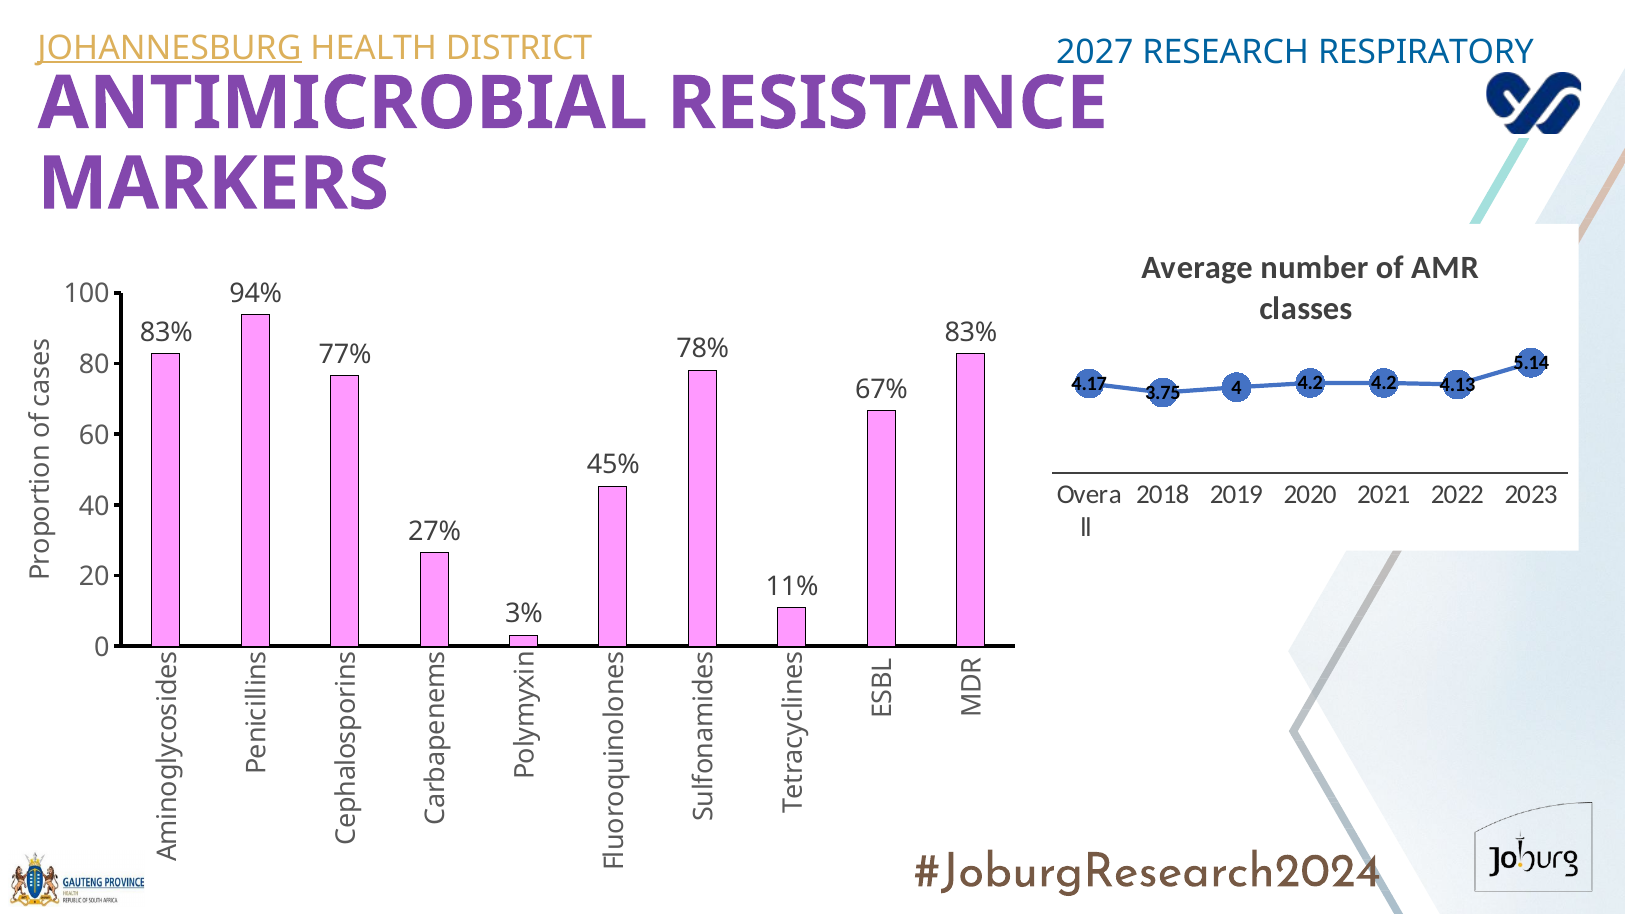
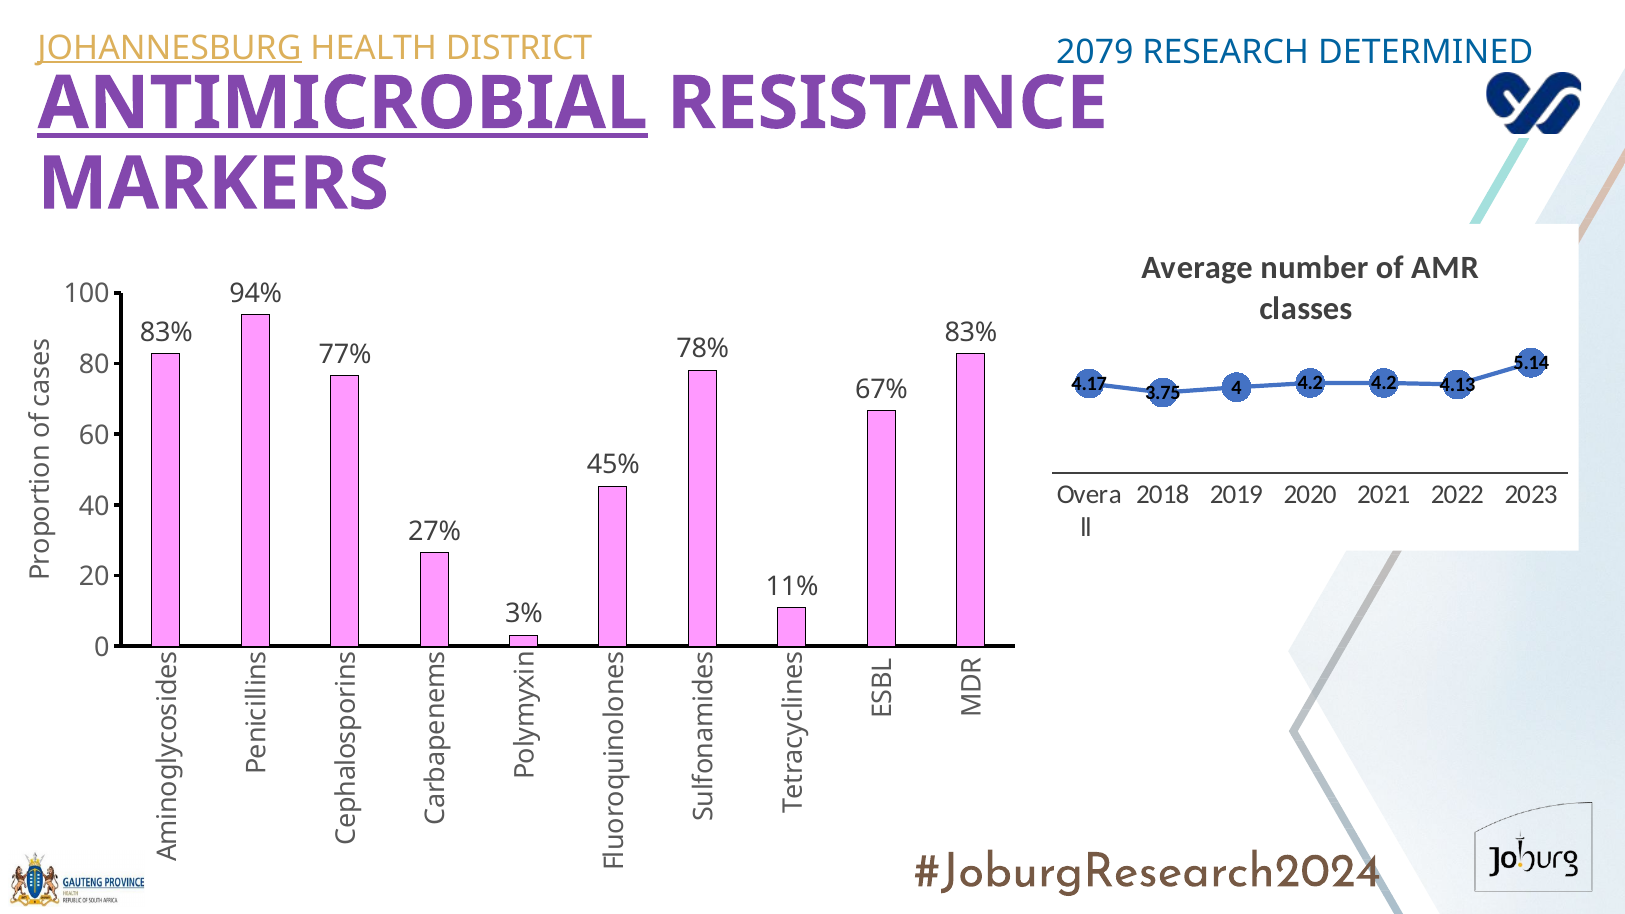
2027: 2027 -> 2079
RESPIRATORY: RESPIRATORY -> DETERMINED
ANTIMICROBIAL underline: none -> present
